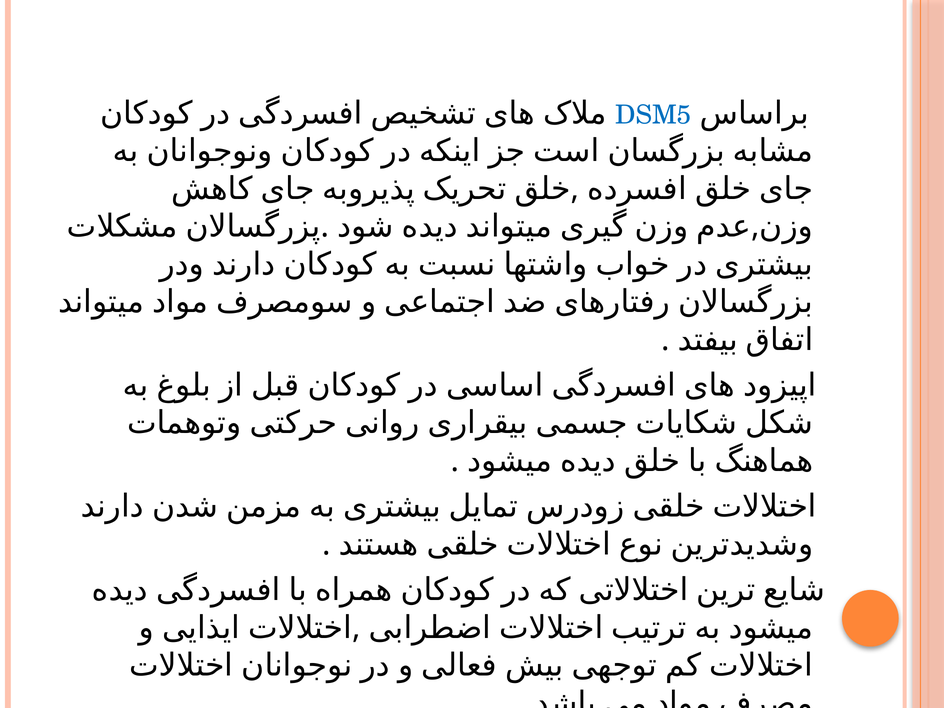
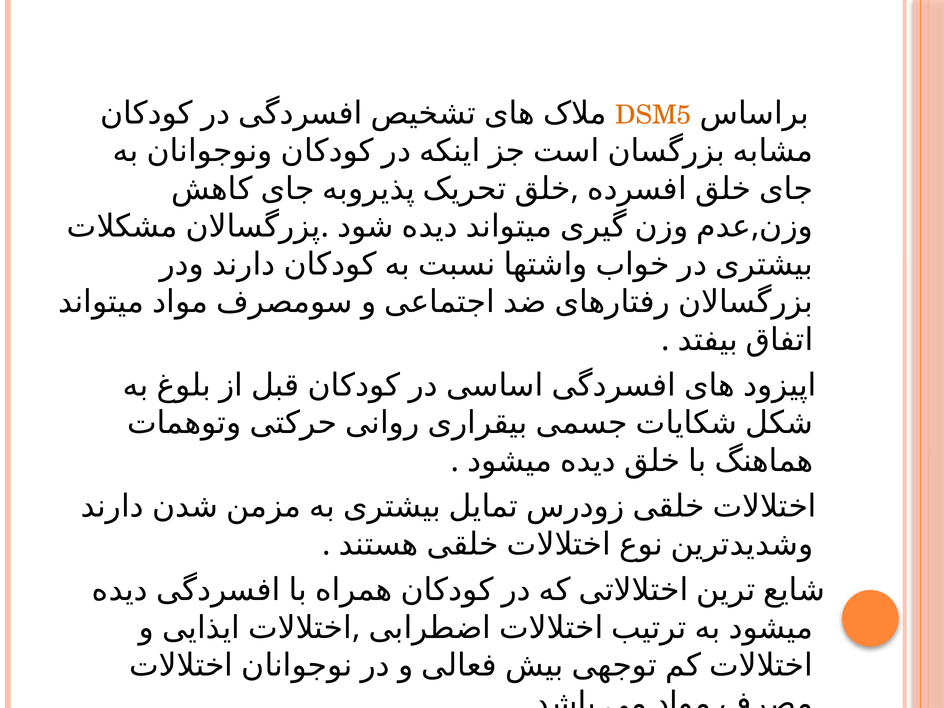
DSM5 colour: blue -> orange
